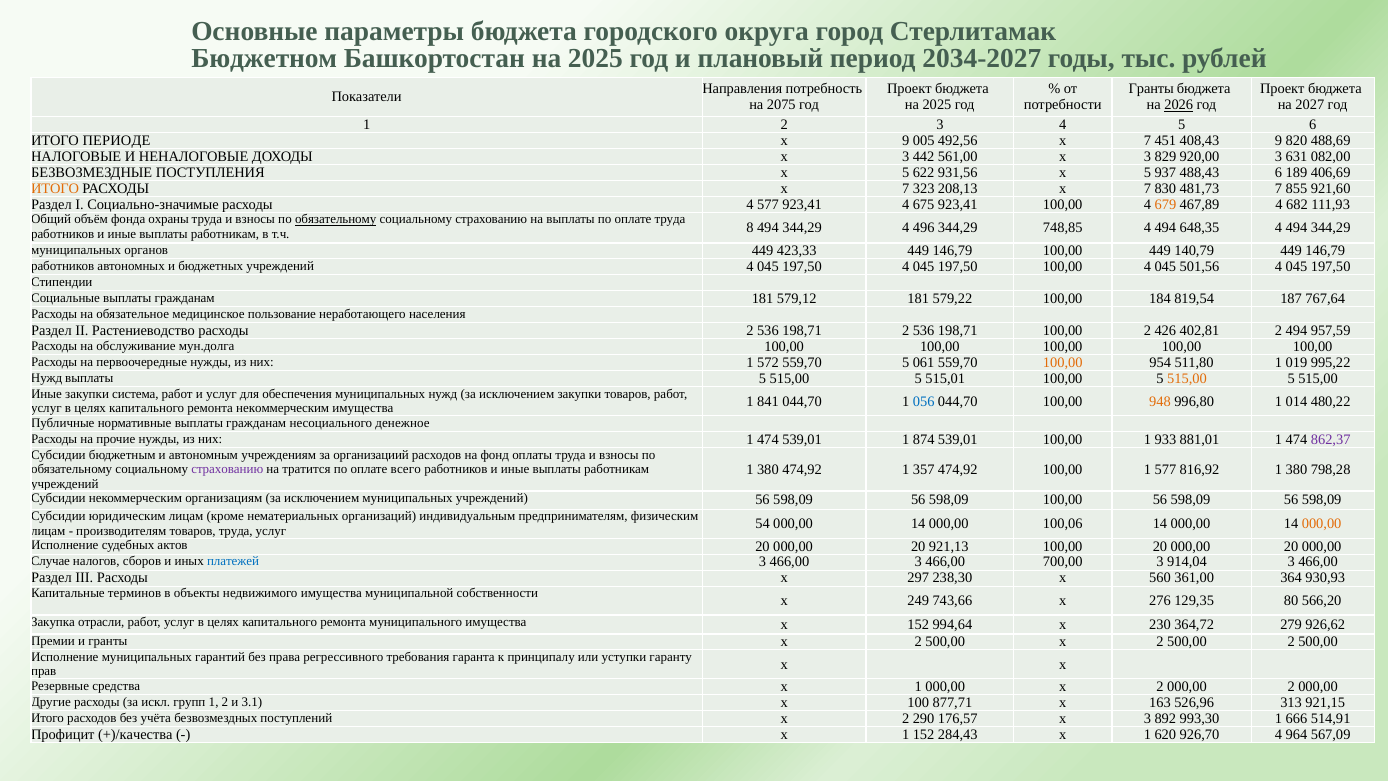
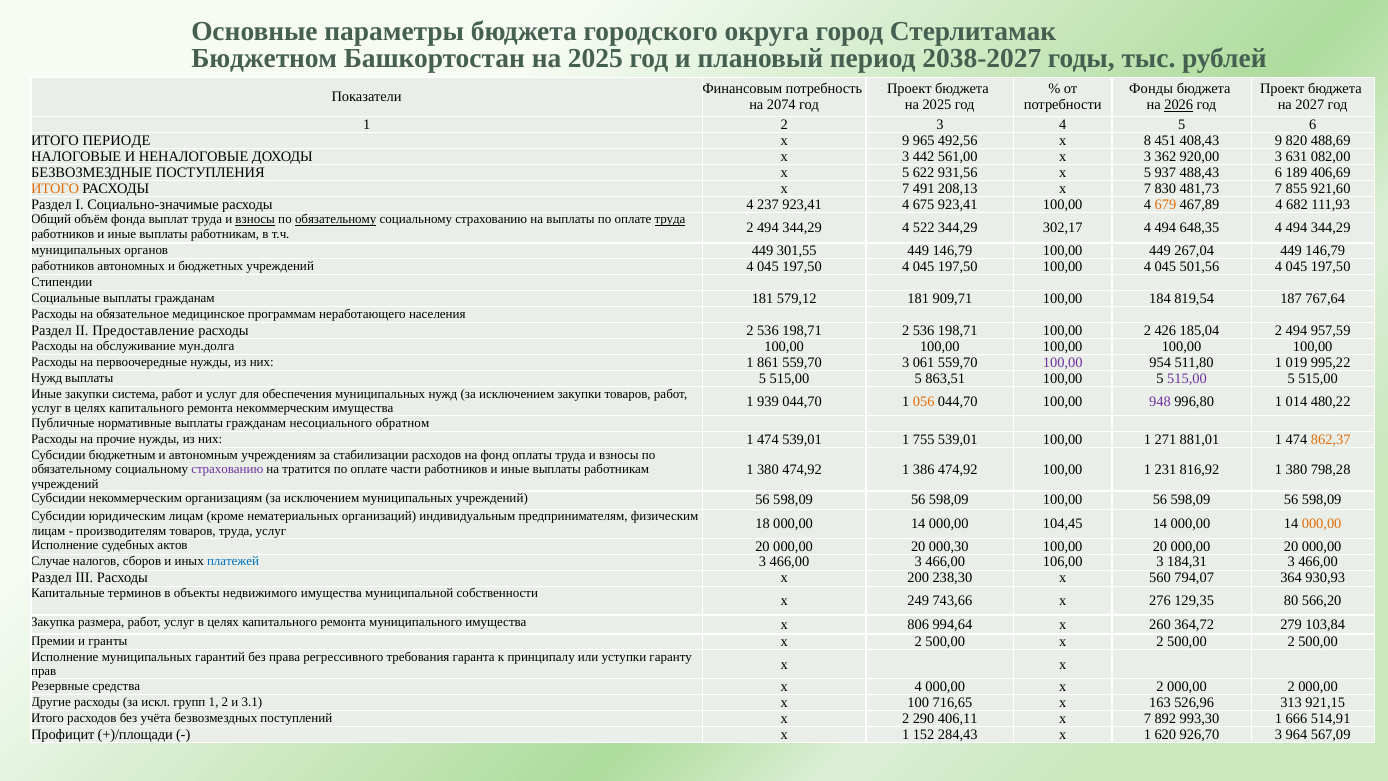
2034-2027: 2034-2027 -> 2038-2027
Направления: Направления -> Финансовым
Гранты at (1151, 89): Гранты -> Фонды
2075: 2075 -> 2074
005: 005 -> 965
492,56 x 7: 7 -> 8
829: 829 -> 362
323: 323 -> 491
4 577: 577 -> 237
охраны: охраны -> выплат
взносы at (255, 220) underline: none -> present
труда at (670, 220) underline: none -> present
т.ч 8: 8 -> 2
496: 496 -> 522
748,85: 748,85 -> 302,17
423,33: 423,33 -> 301,55
140,79: 140,79 -> 267,04
579,22: 579,22 -> 909,71
пользование: пользование -> программам
Растениеводство: Растениеводство -> Предоставление
402,81: 402,81 -> 185,04
572: 572 -> 861
559,70 5: 5 -> 3
100,00 at (1063, 363) colour: orange -> purple
515,01: 515,01 -> 863,51
515,00 at (1187, 379) colour: orange -> purple
841: 841 -> 939
056 colour: blue -> orange
948 colour: orange -> purple
денежное: денежное -> обратном
874: 874 -> 755
933: 933 -> 271
862,37 colour: purple -> orange
организациий: организациий -> стабилизации
357: 357 -> 386
1 577: 577 -> 231
всего: всего -> части
54: 54 -> 18
100,06: 100,06 -> 104,45
921,13: 921,13 -> 000,30
700,00: 700,00 -> 106,00
914,04: 914,04 -> 184,31
297: 297 -> 200
361,00: 361,00 -> 794,07
отрасли: отрасли -> размера
x 152: 152 -> 806
230: 230 -> 260
926,62: 926,62 -> 103,84
средства x 1: 1 -> 4
877,71: 877,71 -> 716,65
176,57: 176,57 -> 406,11
3 at (1147, 719): 3 -> 7
+)/качества: +)/качества -> +)/площади
926,70 4: 4 -> 3
